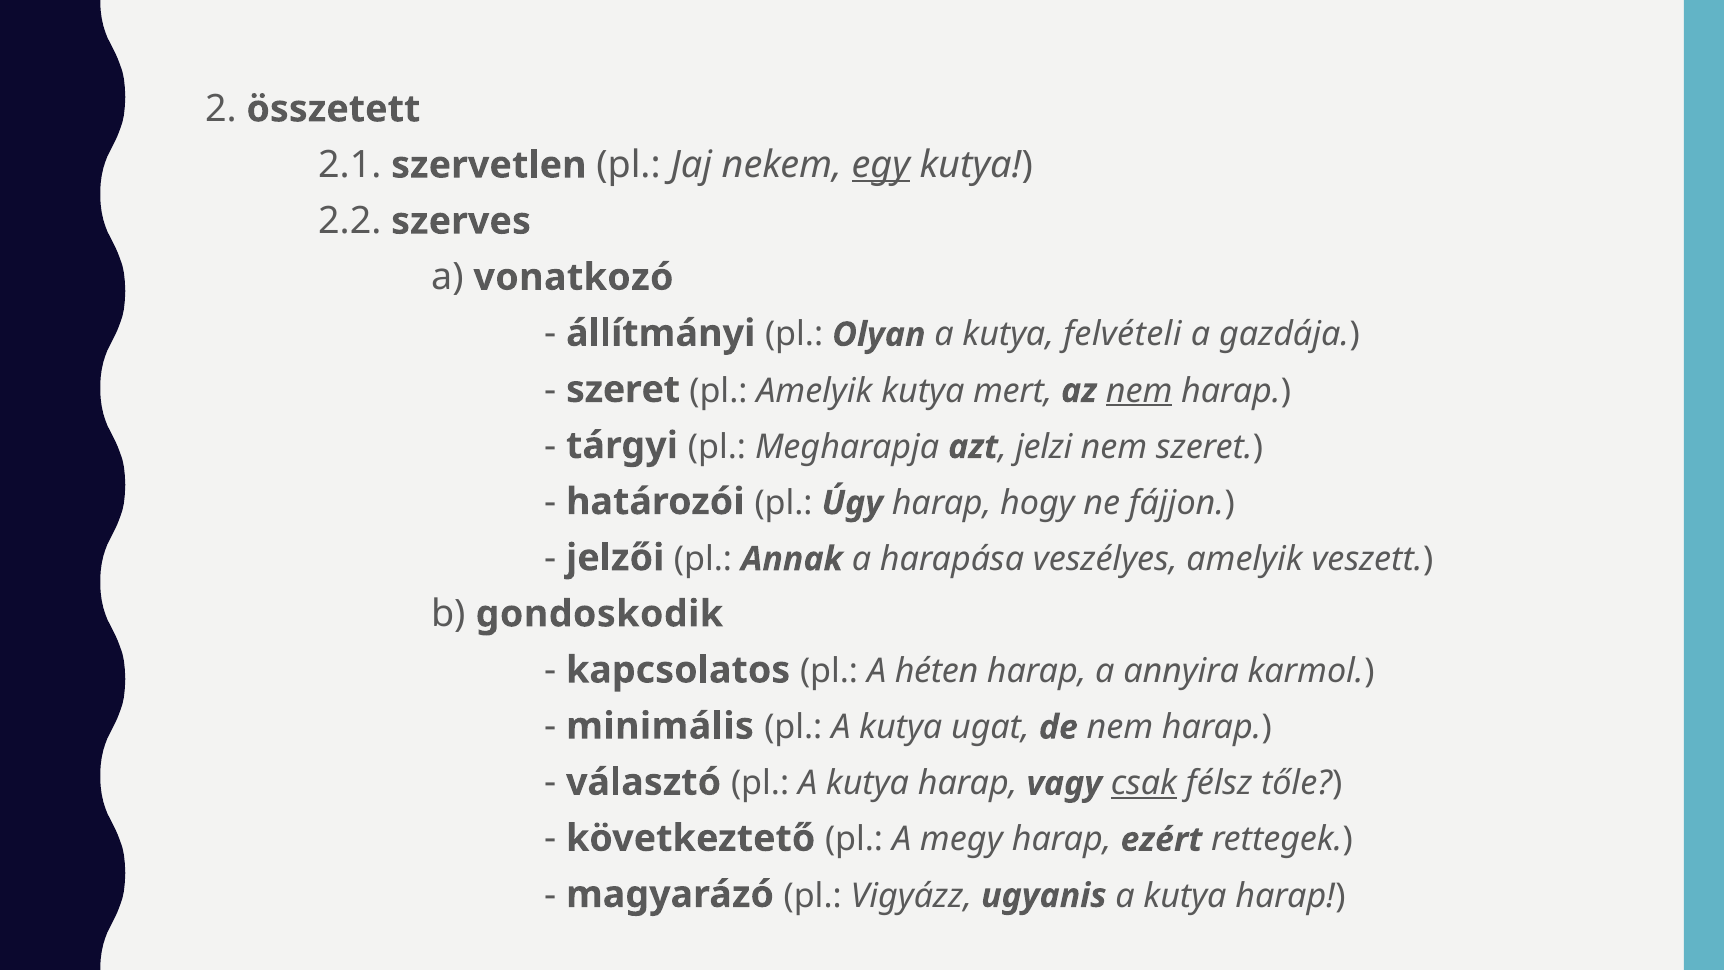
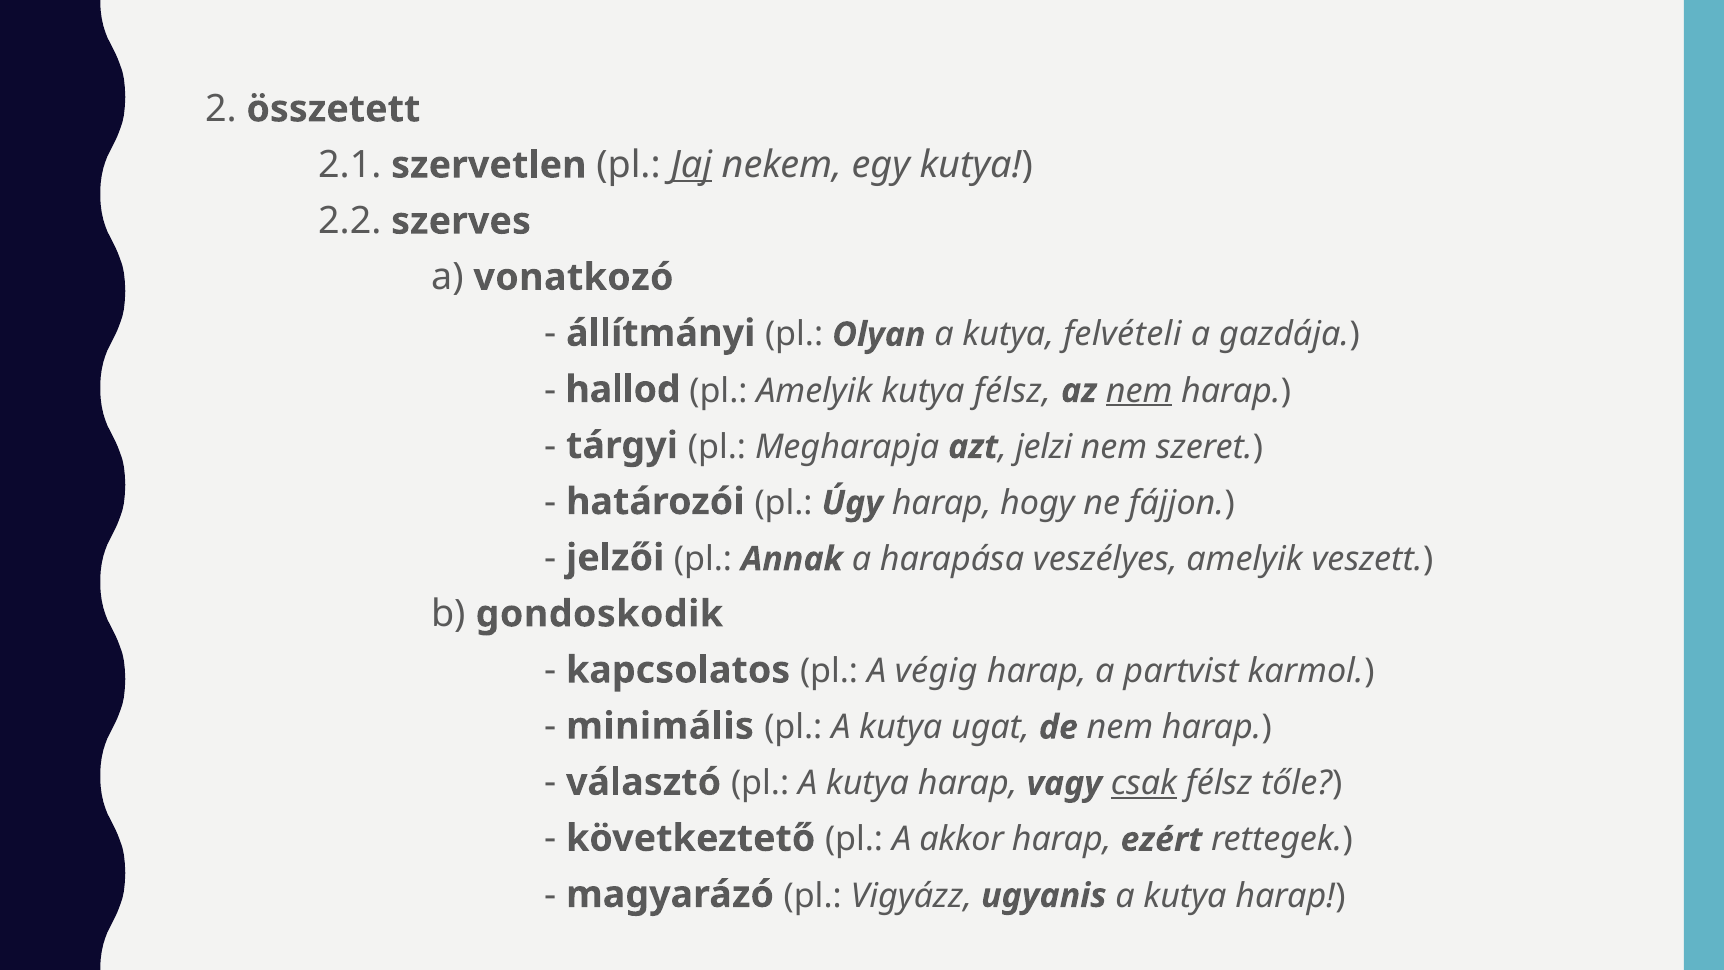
Jaj underline: none -> present
egy underline: present -> none
szeret at (623, 389): szeret -> hallod
kutya mert: mert -> félsz
héten: héten -> végig
annyira: annyira -> partvist
megy: megy -> akkor
